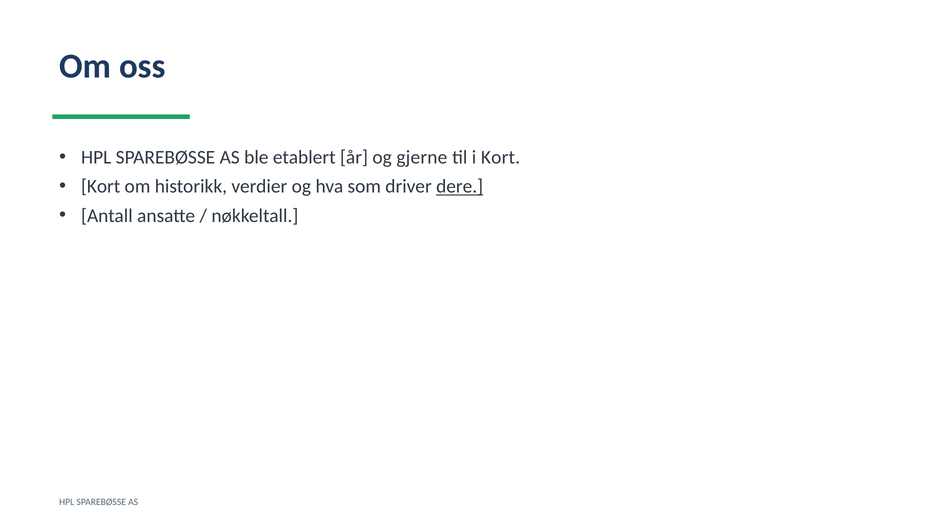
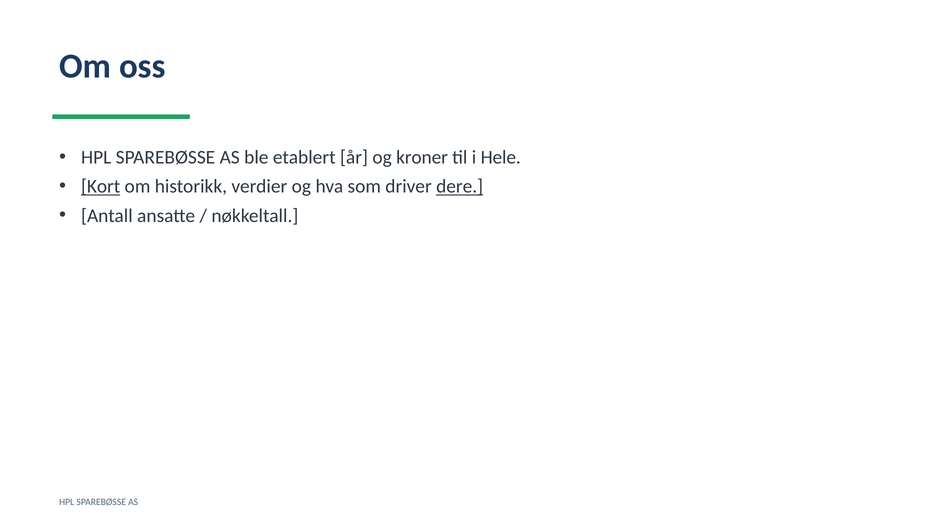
gjerne: gjerne -> kroner
i Kort: Kort -> Hele
Kort at (101, 187) underline: none -> present
